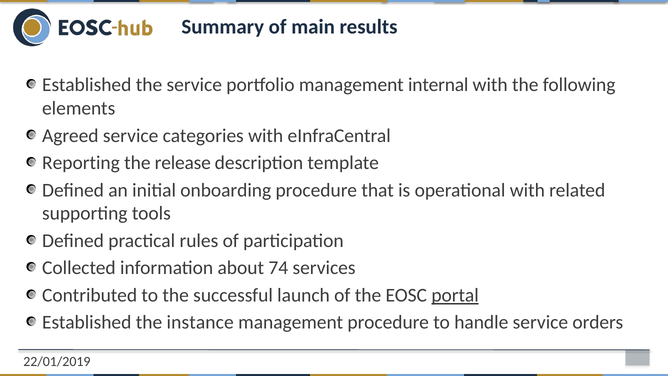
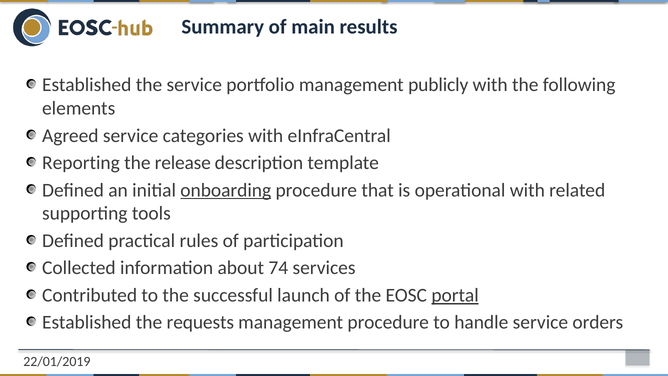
internal: internal -> publicly
onboarding underline: none -> present
instance: instance -> requests
